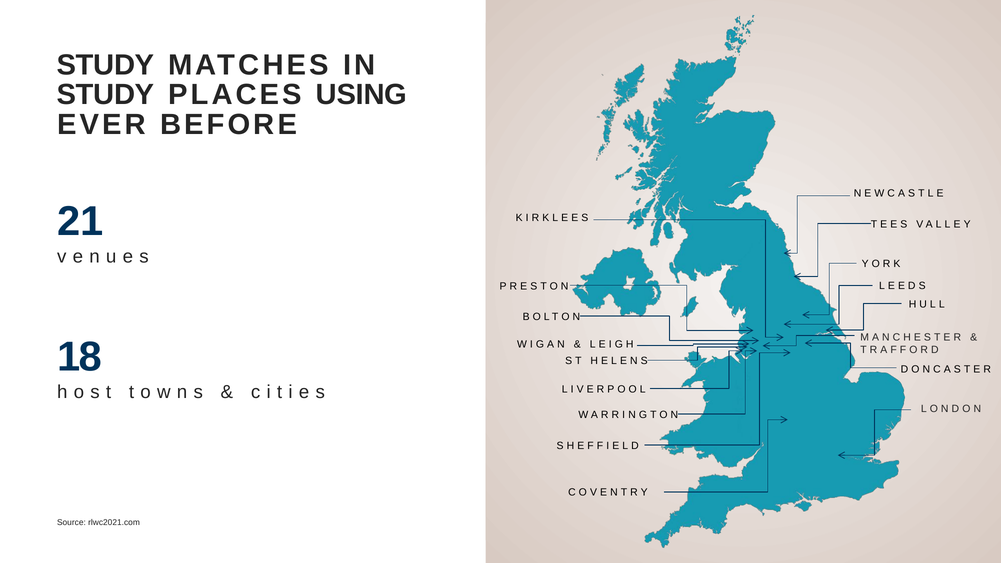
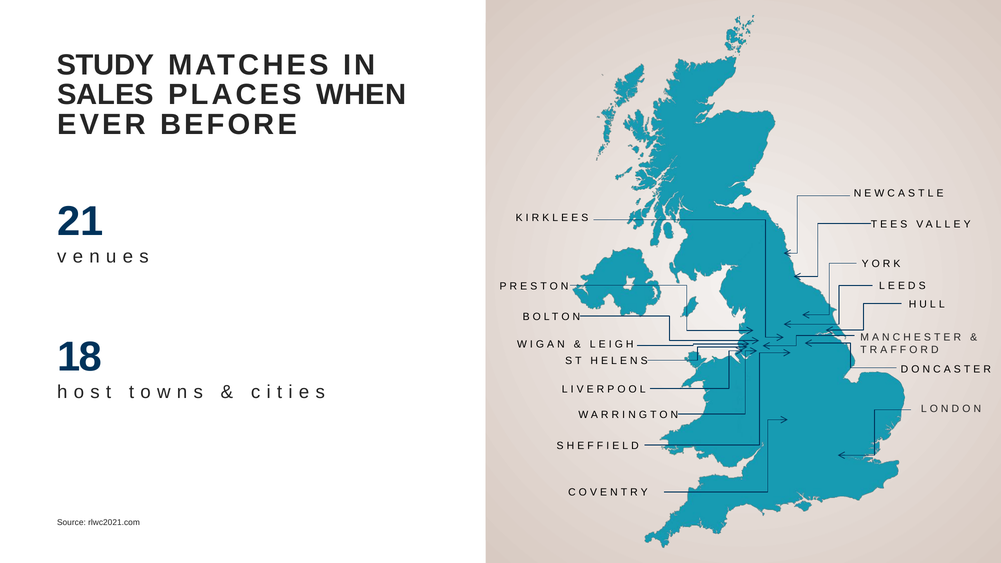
STUDY at (106, 95): STUDY -> SALES
USING: USING -> WHEN
